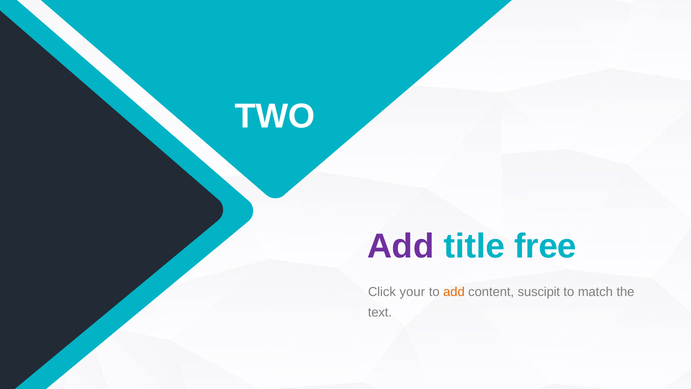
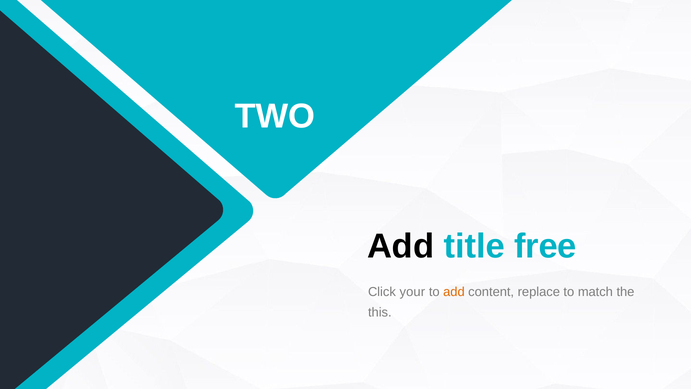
Add at (401, 246) colour: purple -> black
suscipit: suscipit -> replace
text: text -> this
